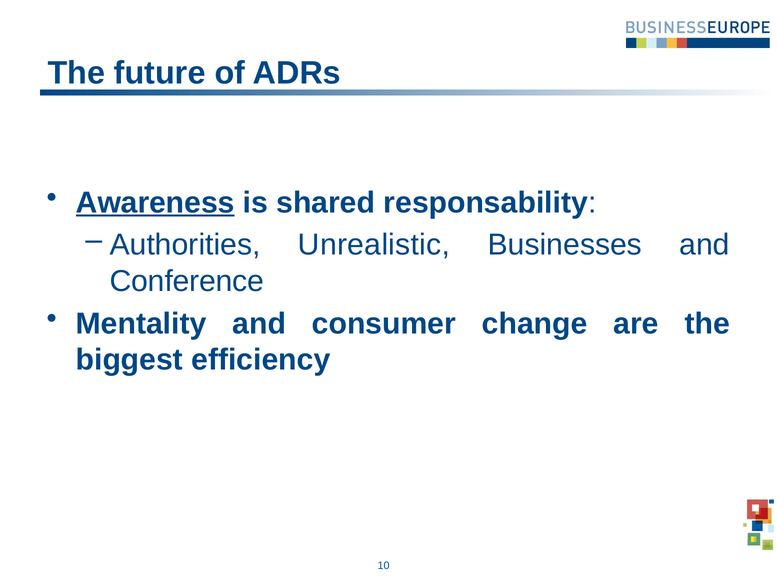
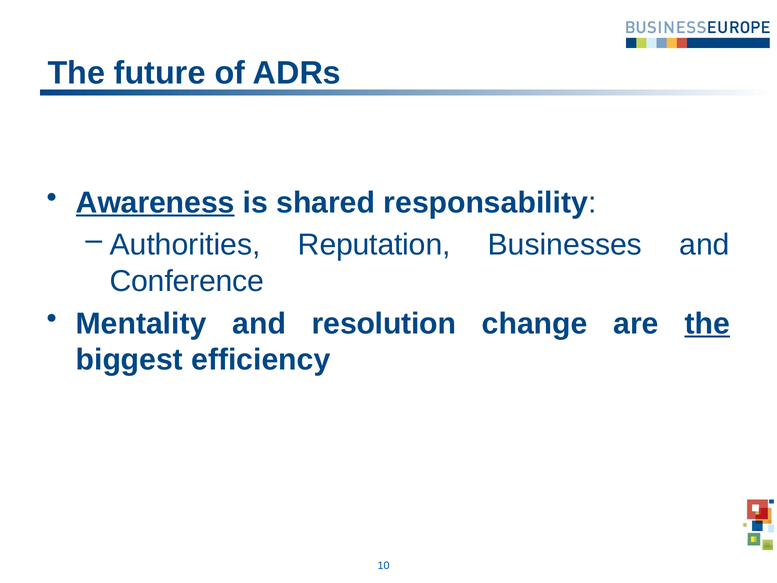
Unrealistic: Unrealistic -> Reputation
consumer: consumer -> resolution
the at (707, 323) underline: none -> present
